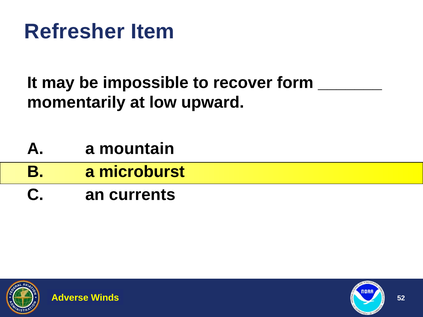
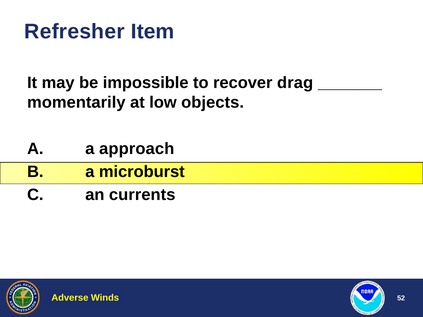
form: form -> drag
upward: upward -> objects
mountain: mountain -> approach
